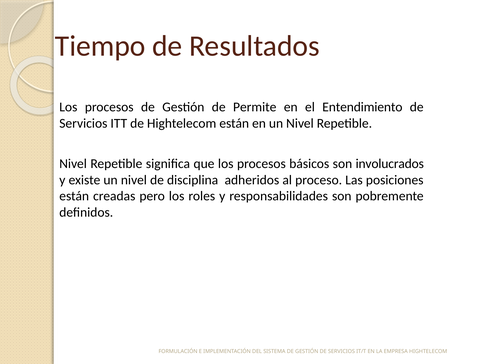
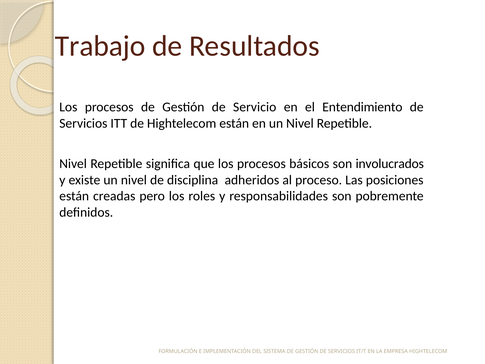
Tiempo: Tiempo -> Trabajo
Permite: Permite -> Servicio
